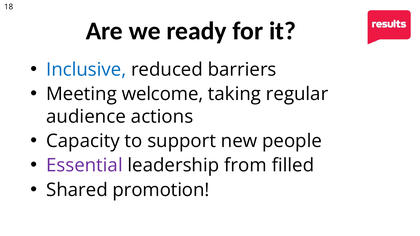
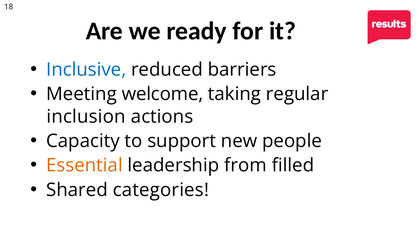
audience: audience -> inclusion
Essential colour: purple -> orange
promotion: promotion -> categories
